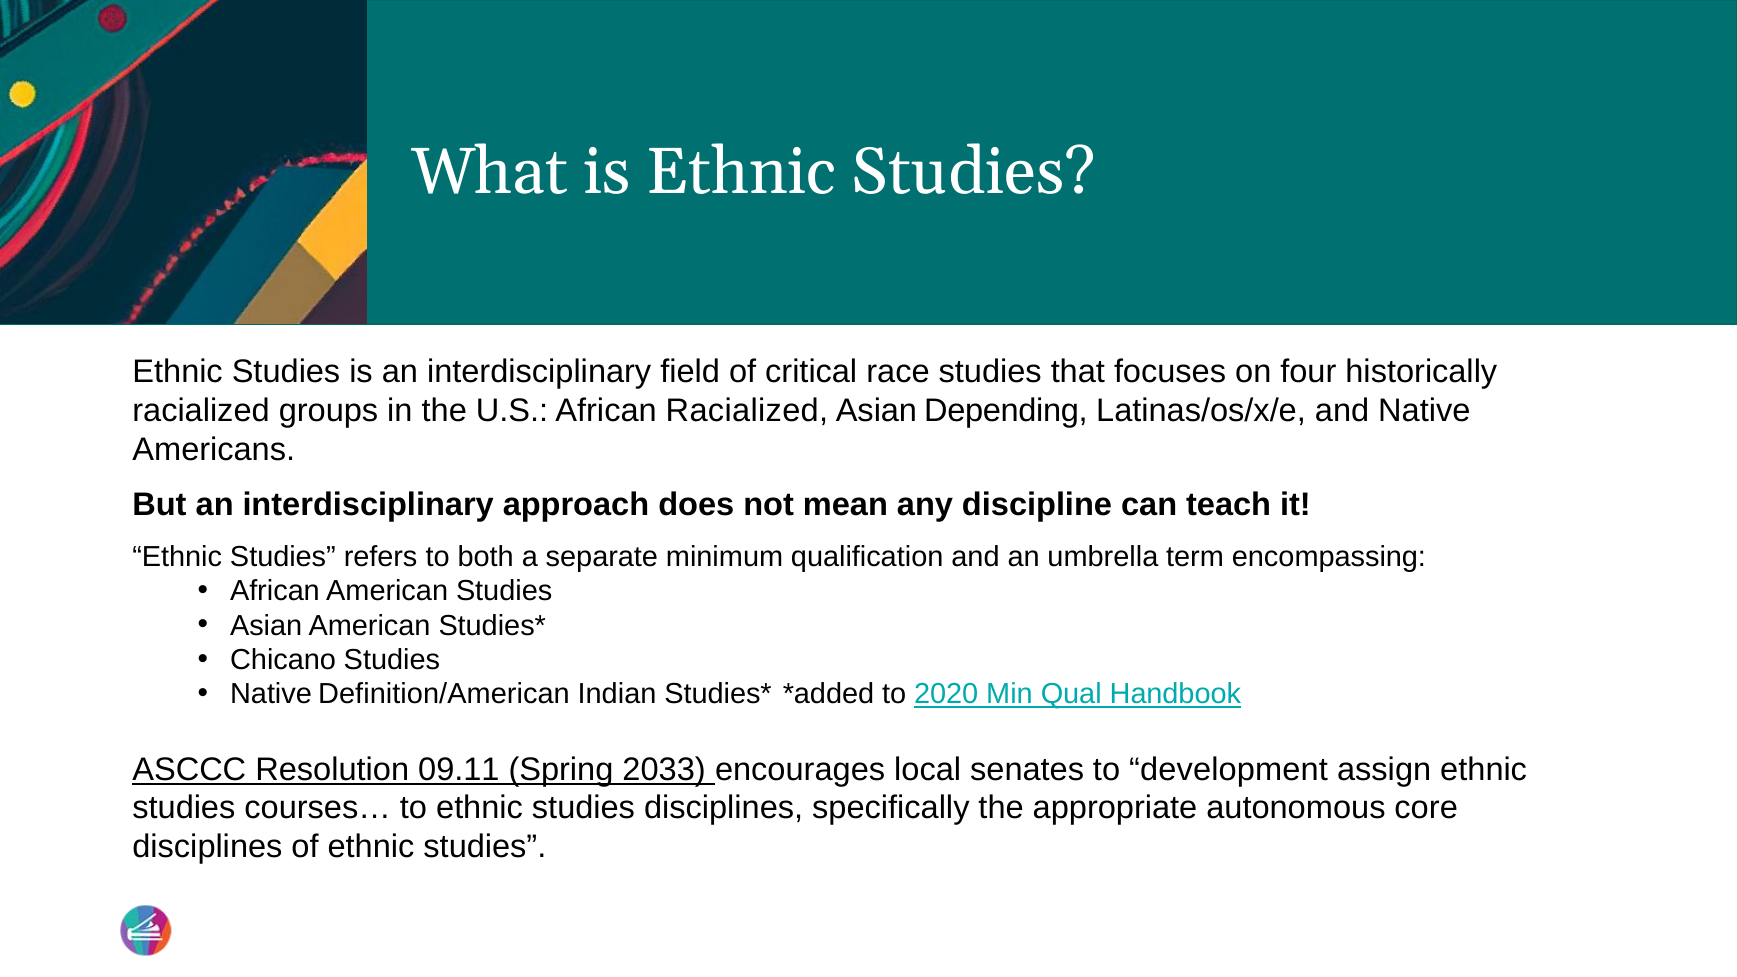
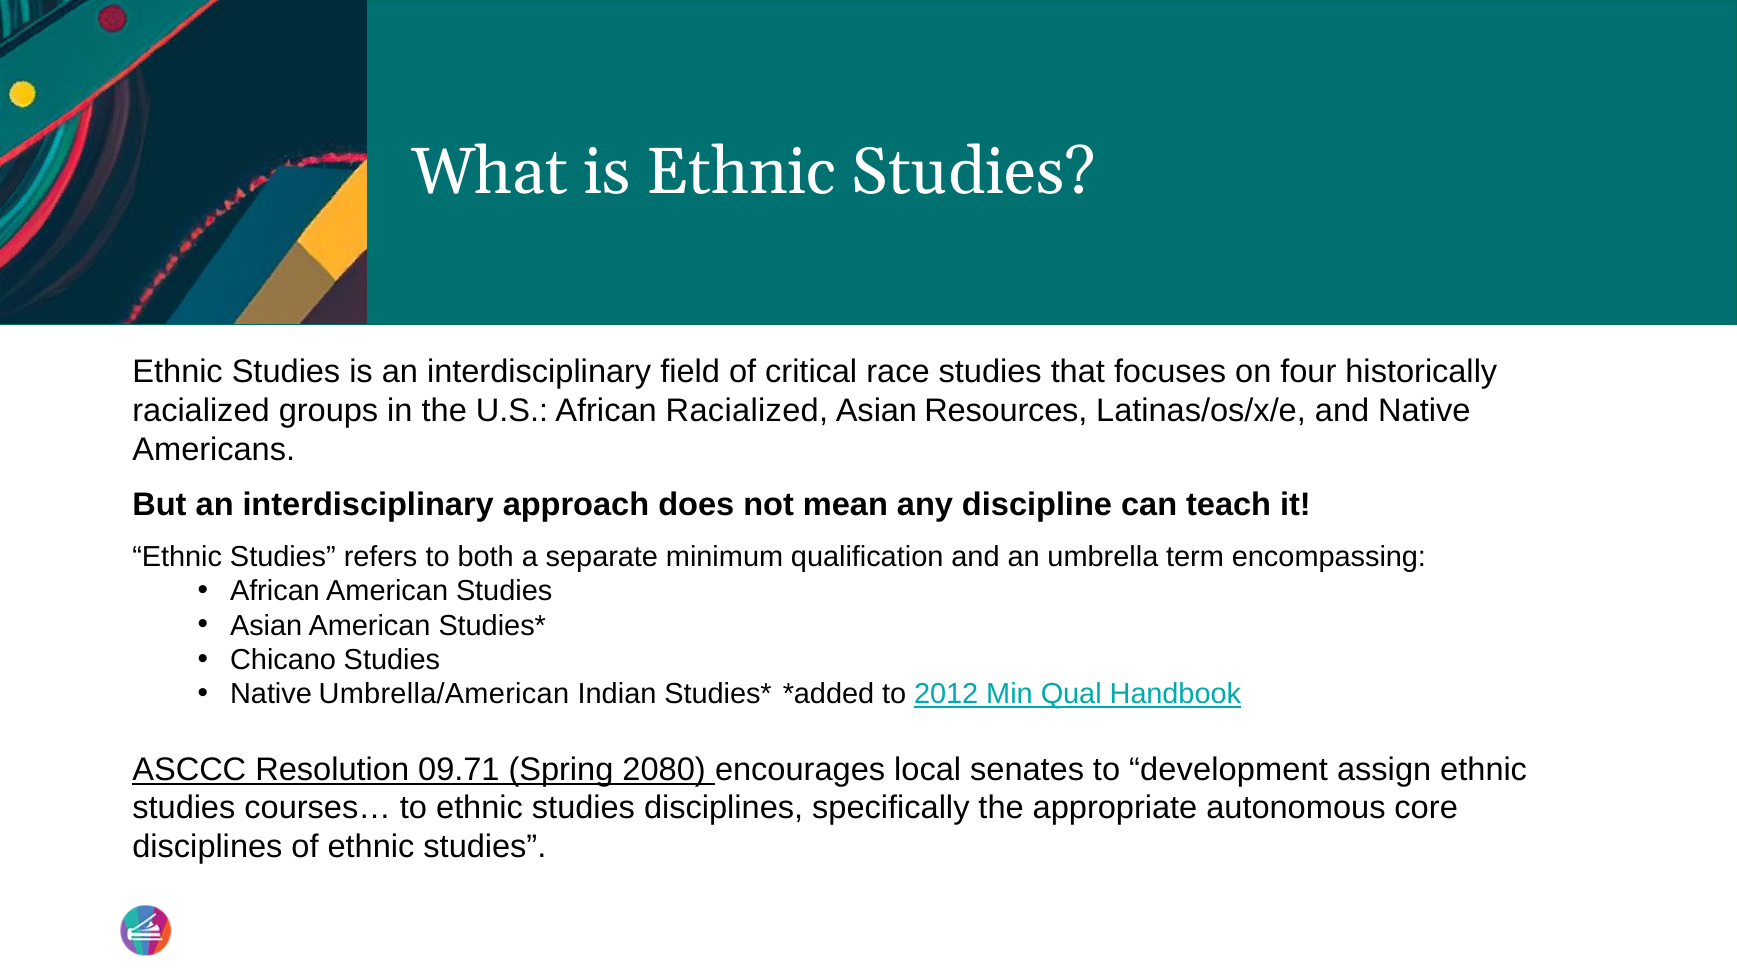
Depending: Depending -> Resources
Definition/American: Definition/American -> Umbrella/American
2020: 2020 -> 2012
09.11: 09.11 -> 09.71
2033: 2033 -> 2080
